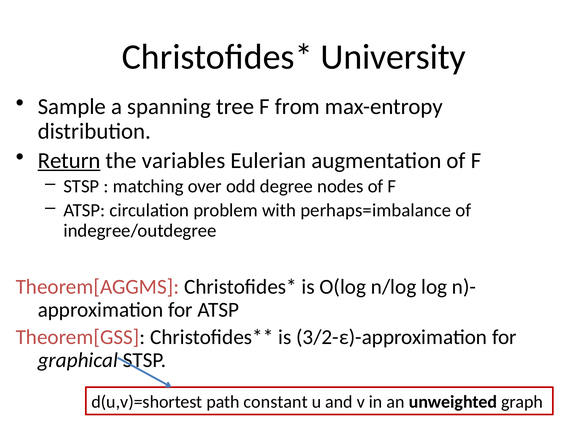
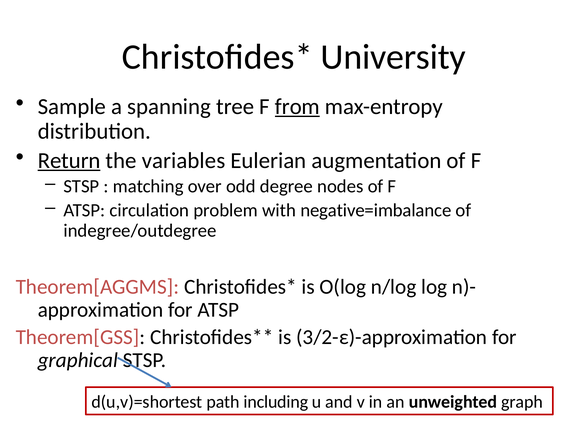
from underline: none -> present
perhaps=imbalance: perhaps=imbalance -> negative=imbalance
constant: constant -> including
